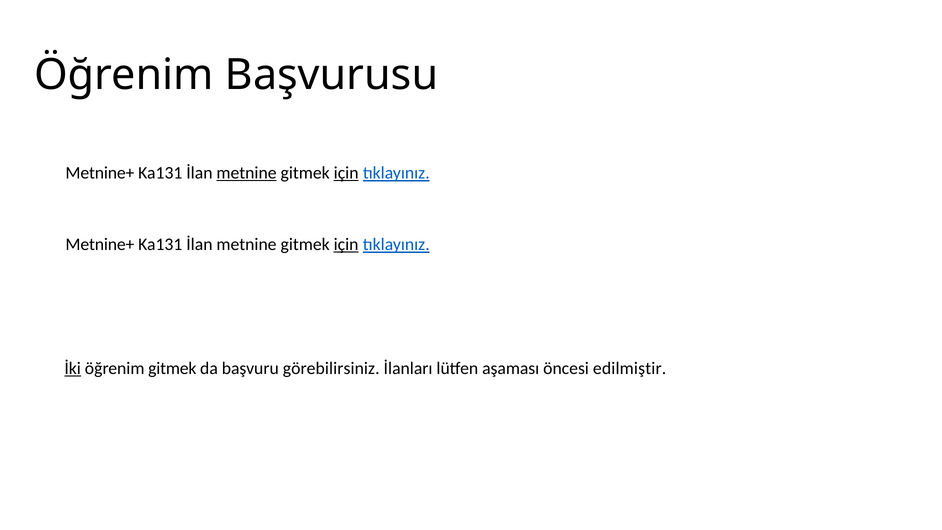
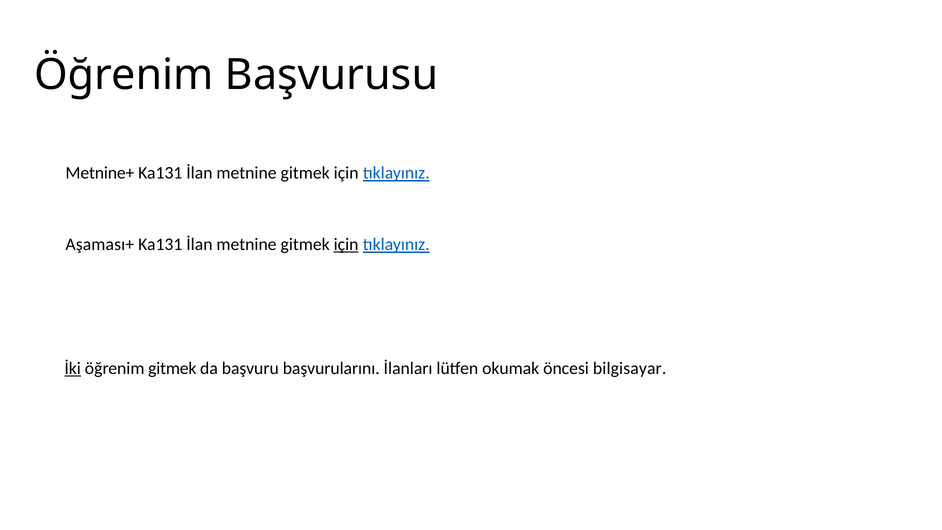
metnine at (247, 173) underline: present -> none
için at (346, 173) underline: present -> none
Metnine+ at (100, 244): Metnine+ -> Aşaması+
görebilirsiniz: görebilirsiniz -> başvurularını
aşaması: aşaması -> okumak
edilmiştir: edilmiştir -> bilgisayar
